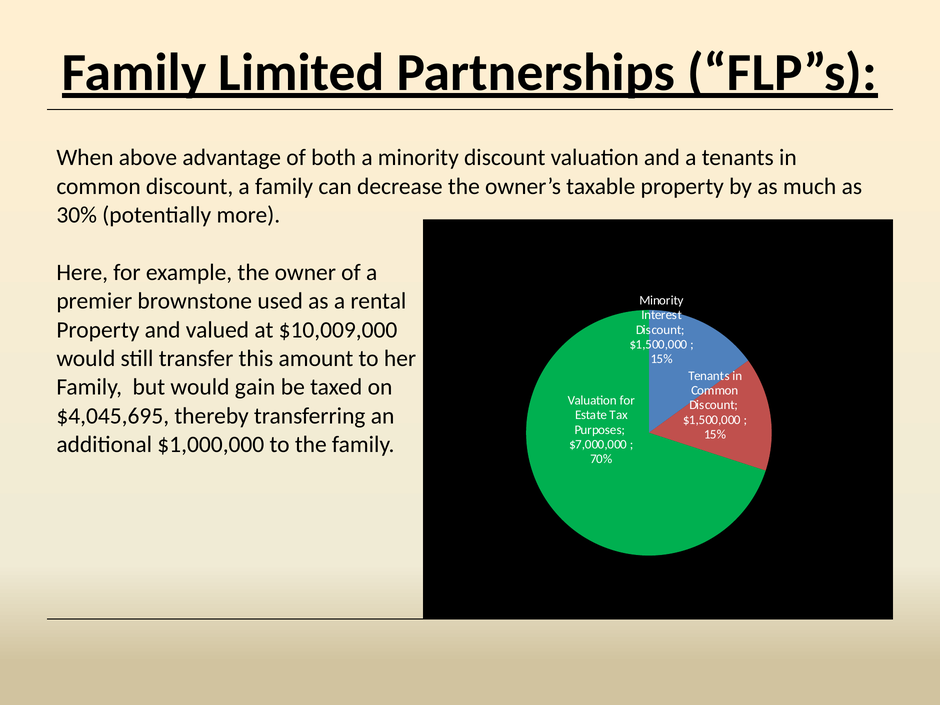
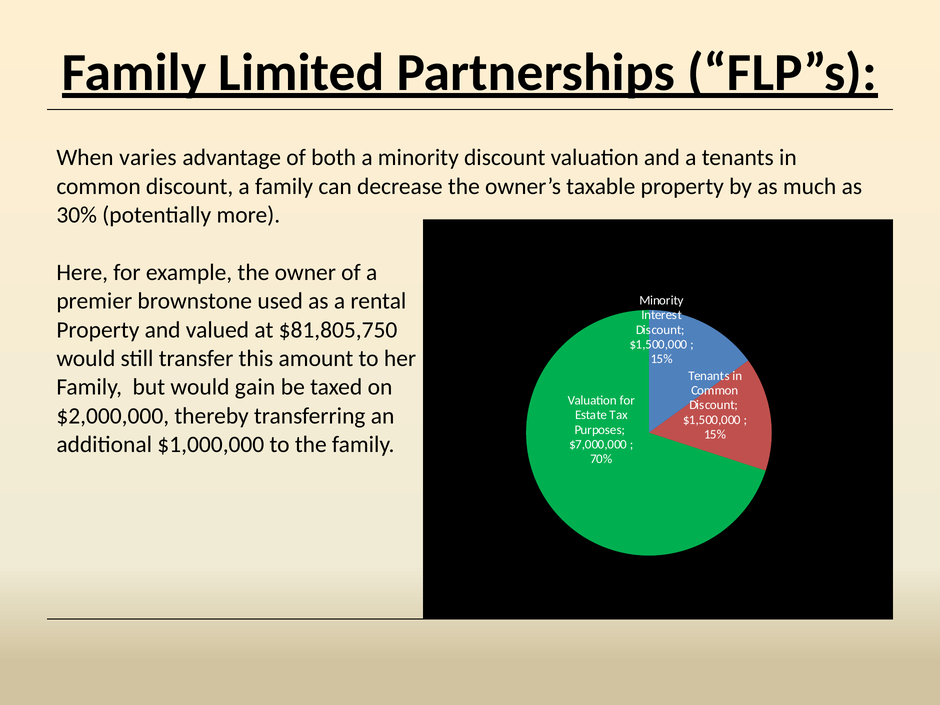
above: above -> varies
$10,009,000: $10,009,000 -> $81,805,750
$4,045,695: $4,045,695 -> $2,000,000
